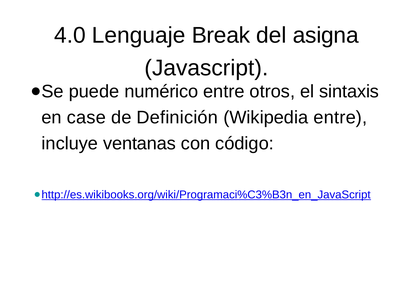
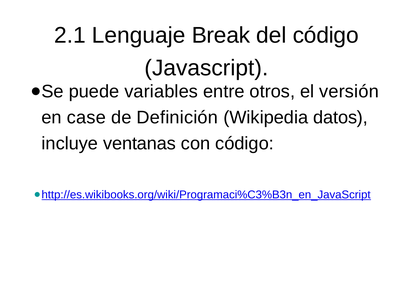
4.0: 4.0 -> 2.1
del asigna: asigna -> código
numérico: numérico -> variables
sintaxis: sintaxis -> versión
Wikipedia entre: entre -> datos
